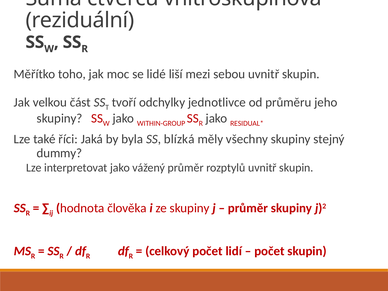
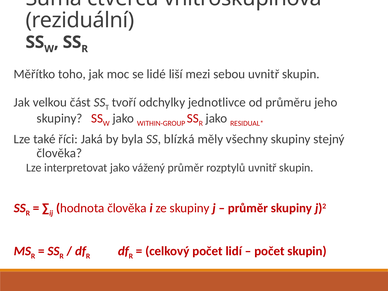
dummy at (59, 153): dummy -> člověka
